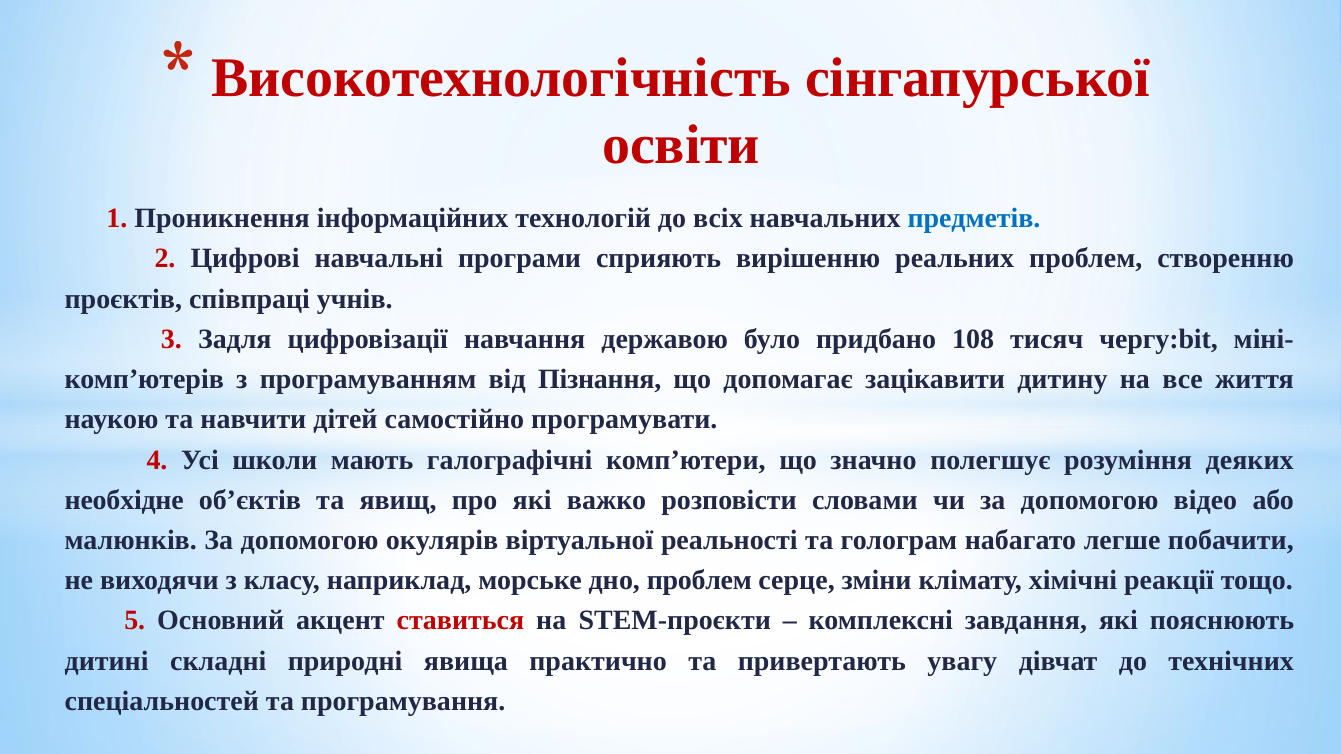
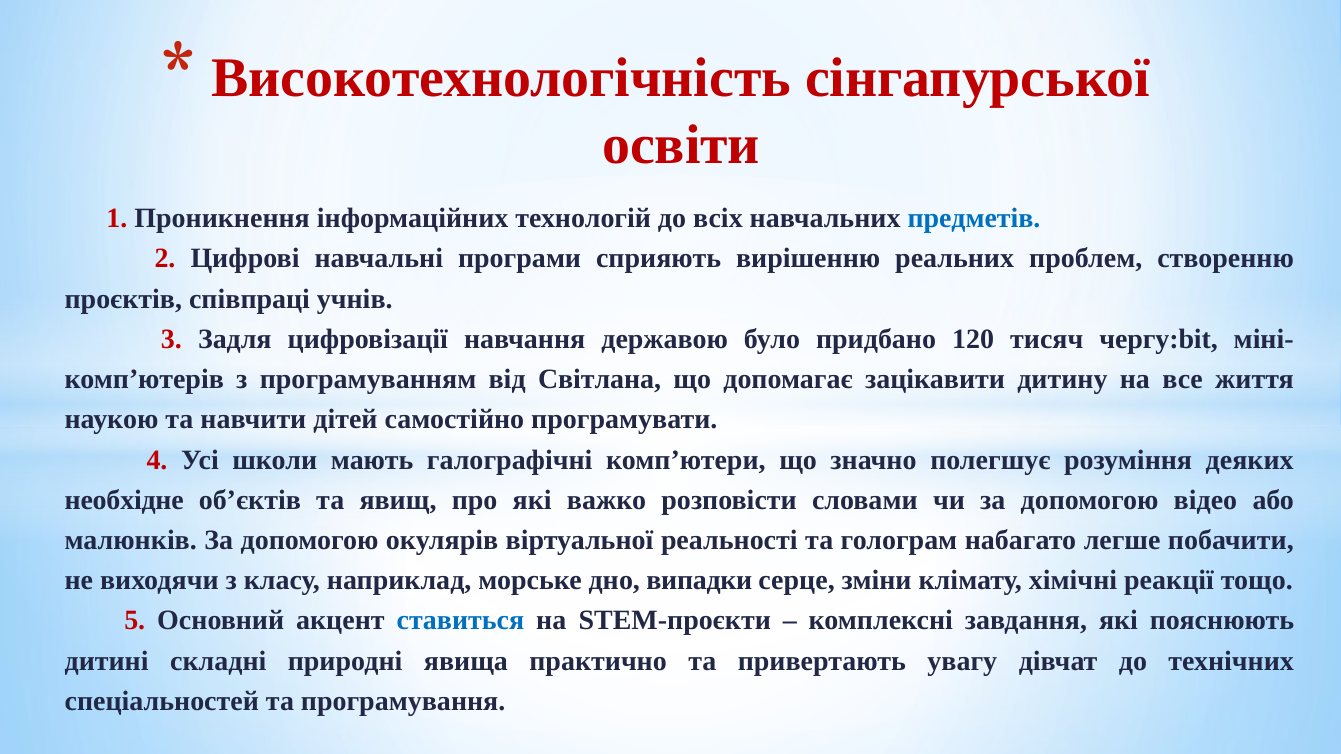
108: 108 -> 120
Пізнання: Пізнання -> Світлана
дно проблем: проблем -> випадки
ставиться colour: red -> blue
